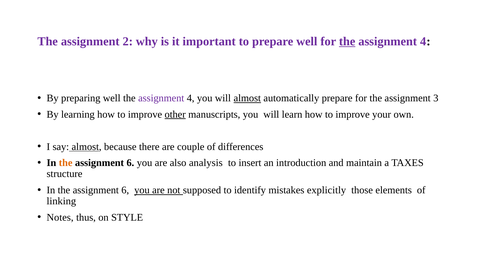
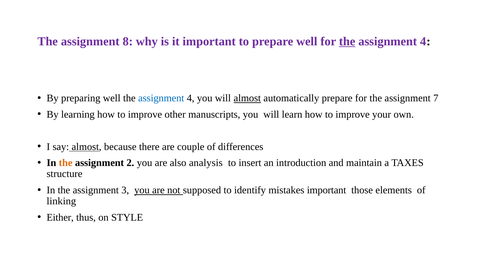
2: 2 -> 8
assignment at (161, 98) colour: purple -> blue
3: 3 -> 7
other underline: present -> none
6 at (130, 163): 6 -> 2
6 at (125, 190): 6 -> 3
mistakes explicitly: explicitly -> important
Notes: Notes -> Either
